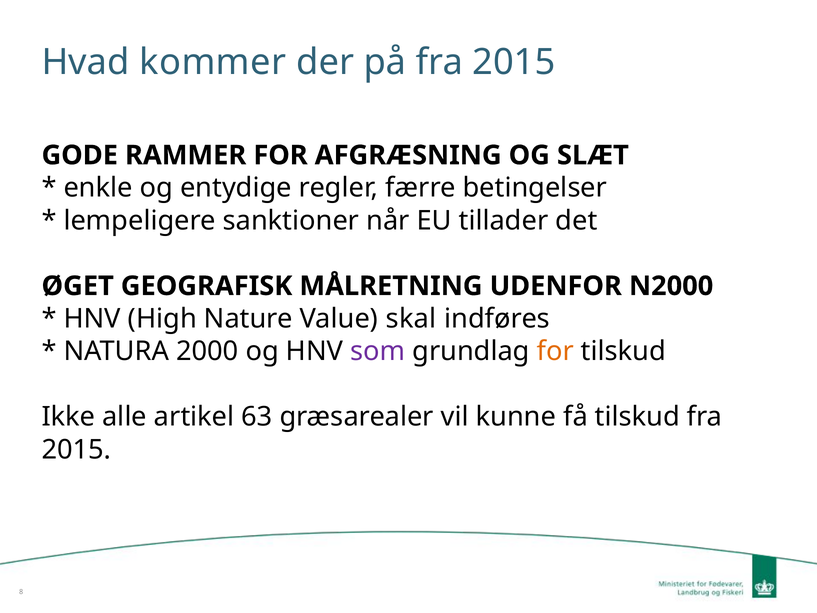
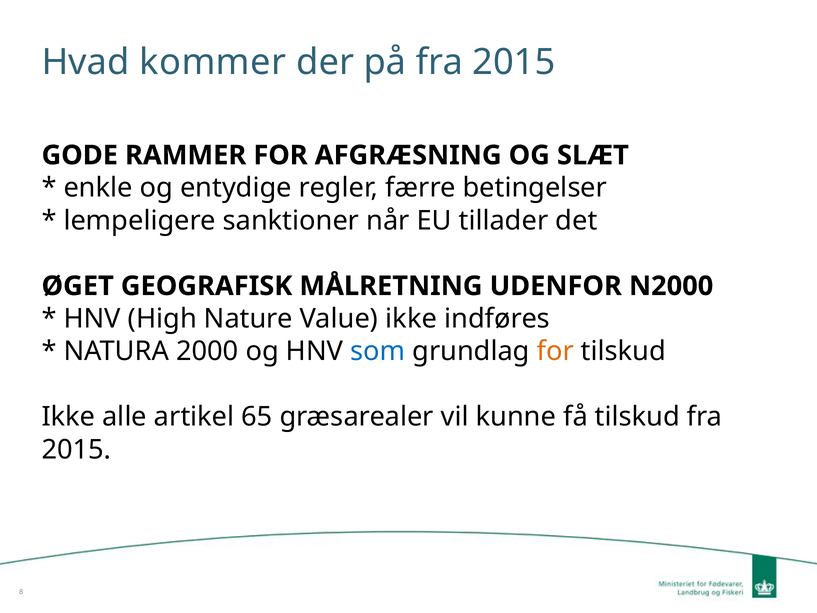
Value skal: skal -> ikke
som colour: purple -> blue
63: 63 -> 65
